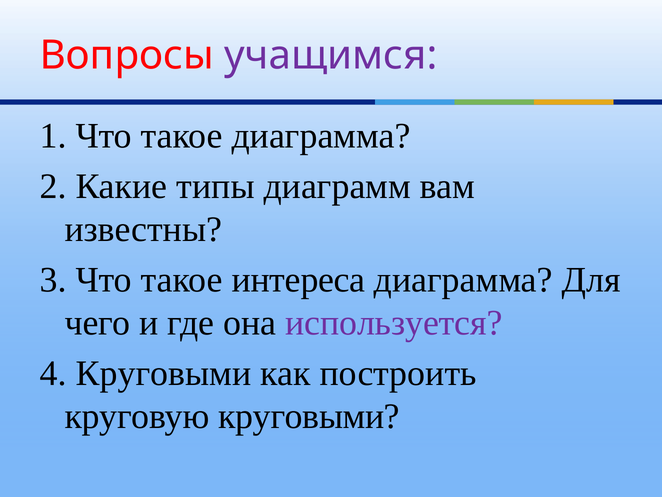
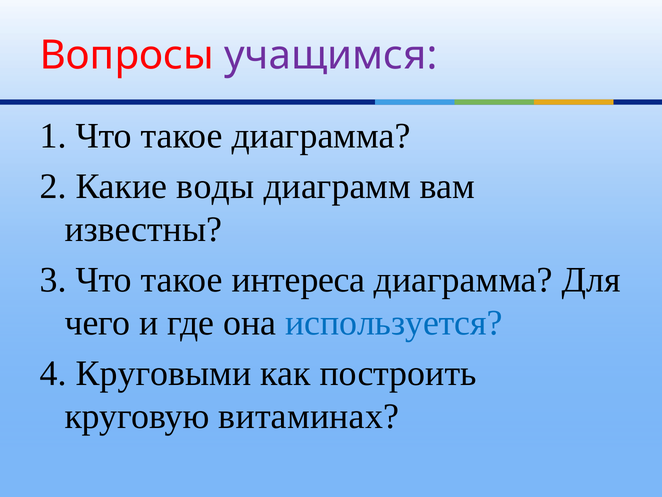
типы: типы -> воды
используется colour: purple -> blue
круговую круговыми: круговыми -> витаминах
